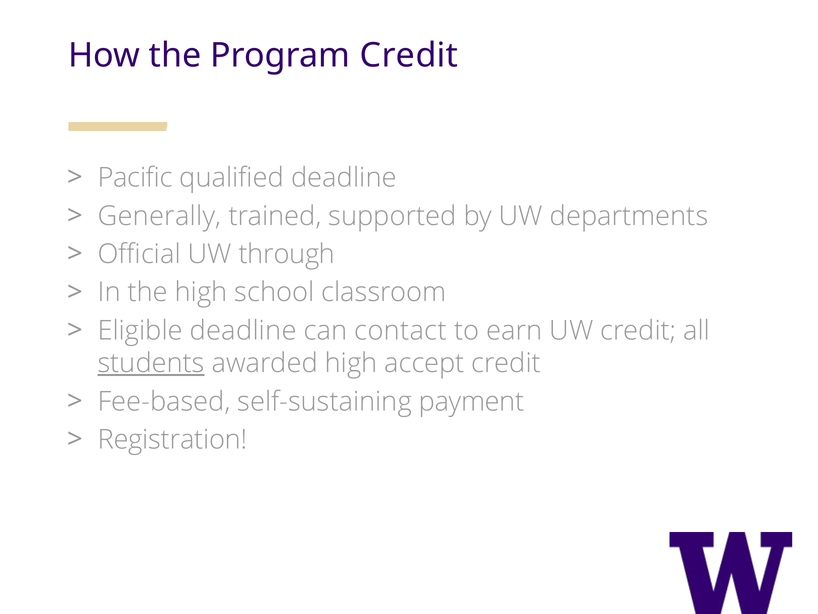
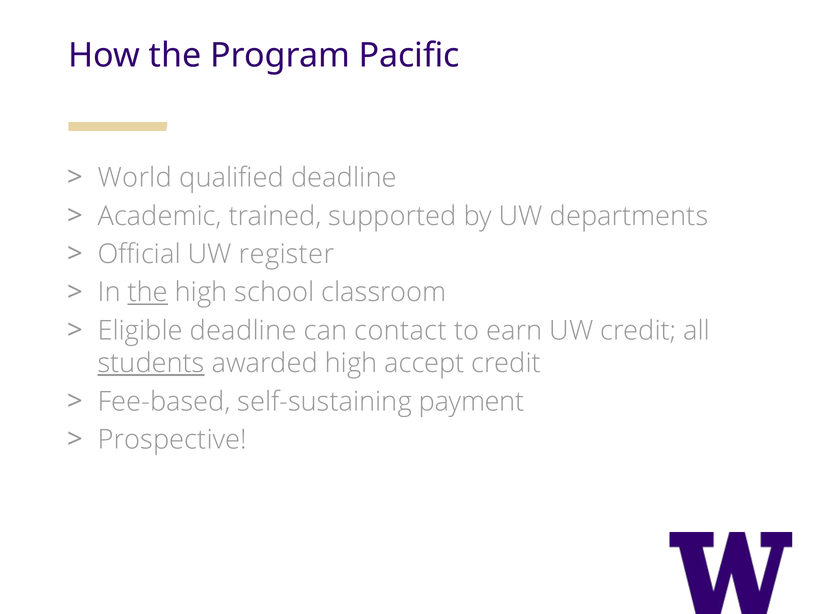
Program Credit: Credit -> Pacific
Pacific: Pacific -> World
Generally: Generally -> Academic
through: through -> register
the at (148, 292) underline: none -> present
Registration: Registration -> Prospective
